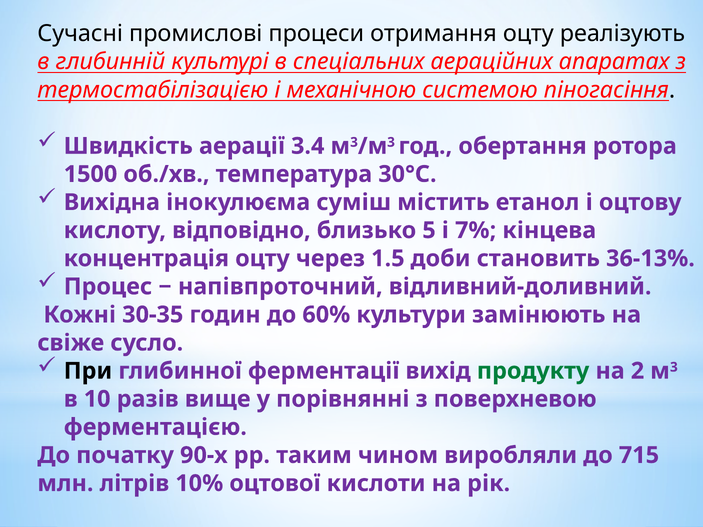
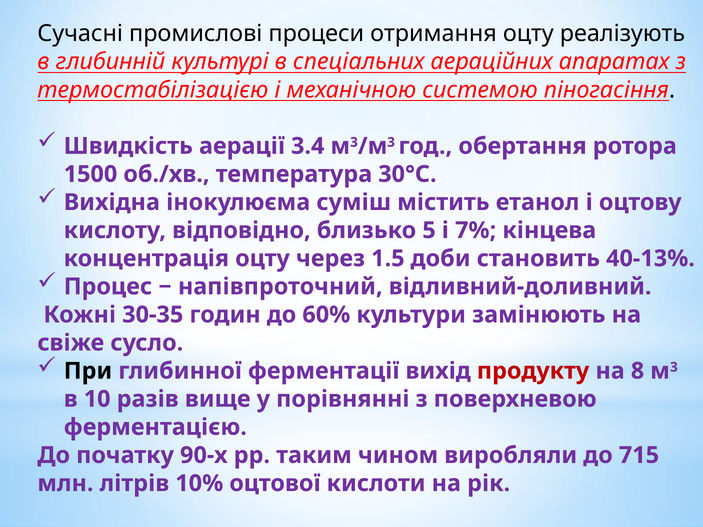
36-13%: 36-13% -> 40-13%
продукту colour: green -> red
2: 2 -> 8
